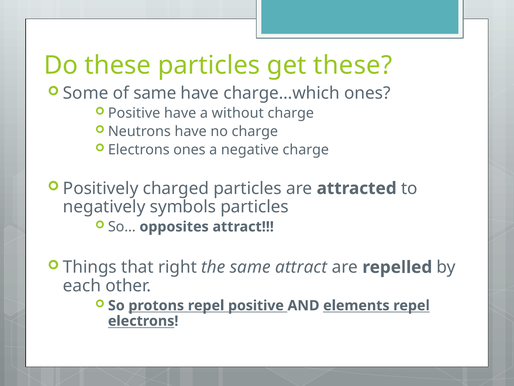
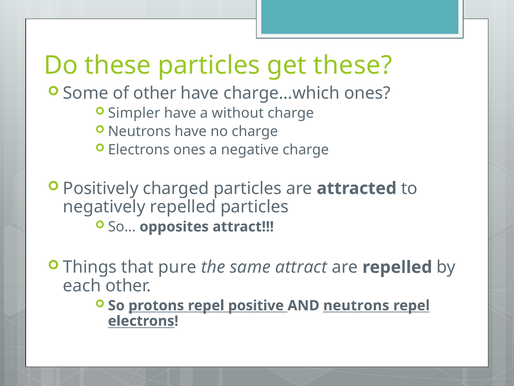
of same: same -> other
Positive at (134, 113): Positive -> Simpler
negatively symbols: symbols -> repelled
right: right -> pure
AND elements: elements -> neutrons
